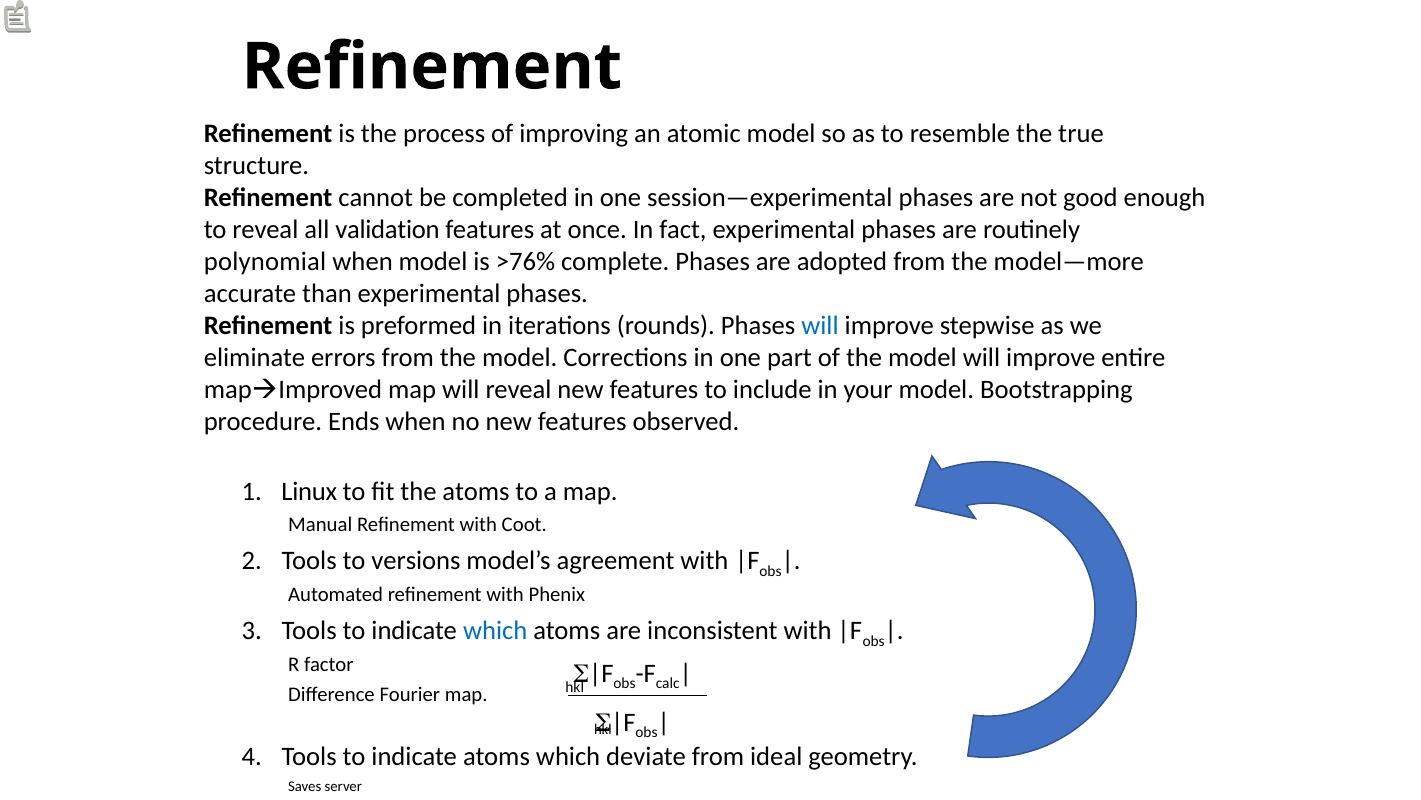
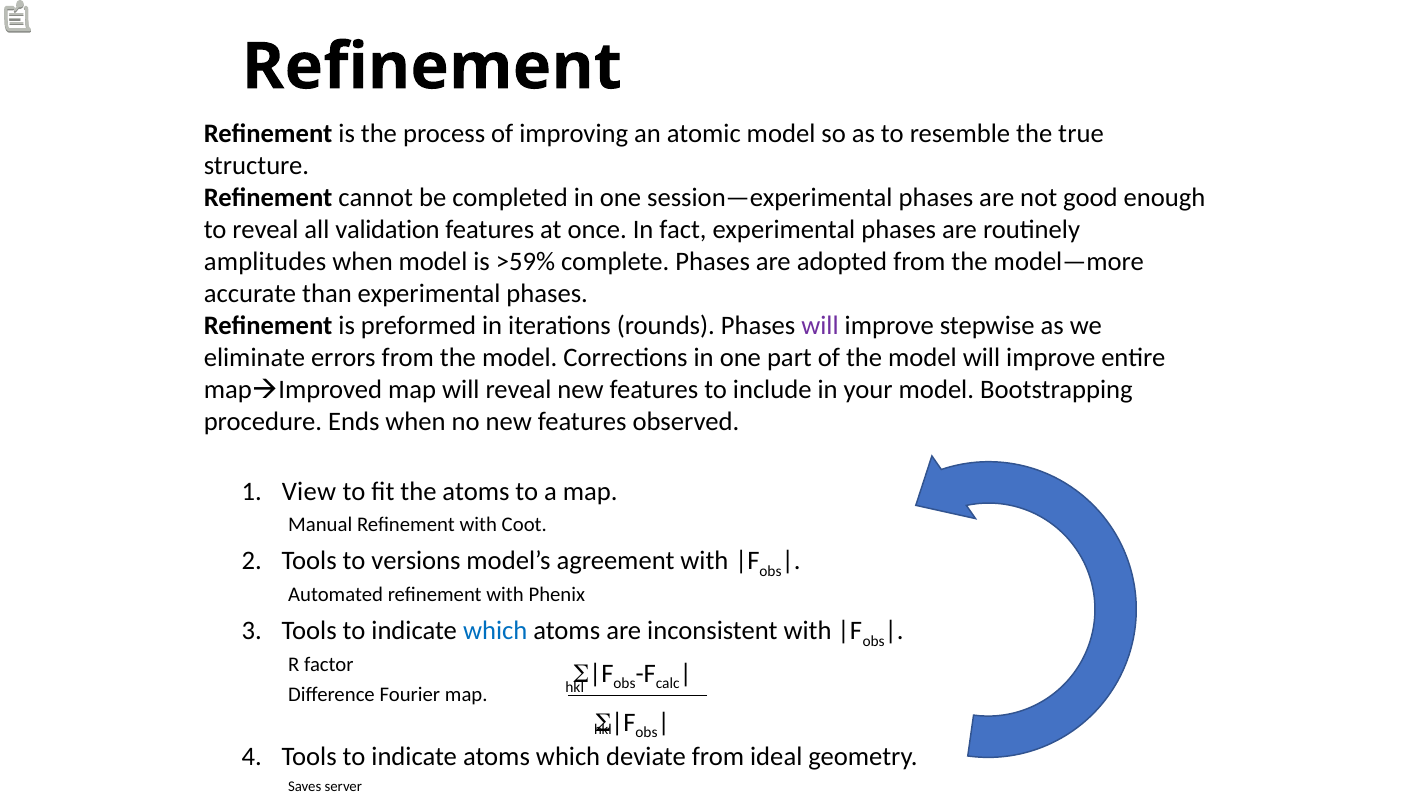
polynomial: polynomial -> amplitudes
>76%: >76% -> >59%
will at (820, 326) colour: blue -> purple
Linux: Linux -> View
